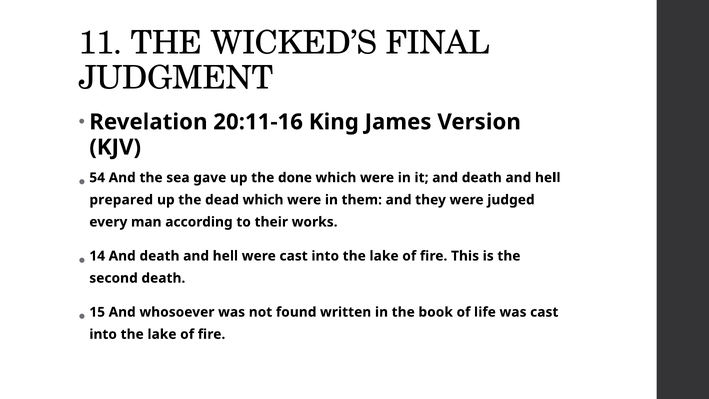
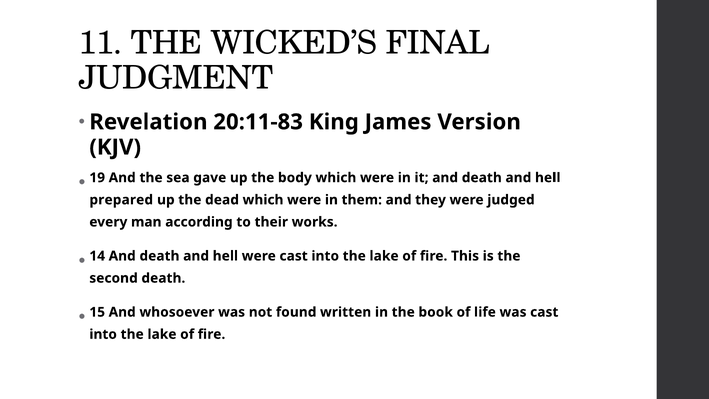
20:11-16: 20:11-16 -> 20:11-83
54: 54 -> 19
done: done -> body
